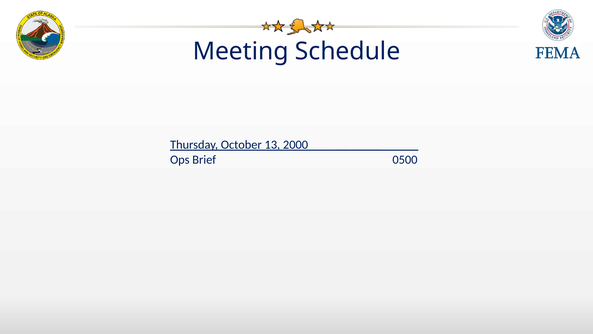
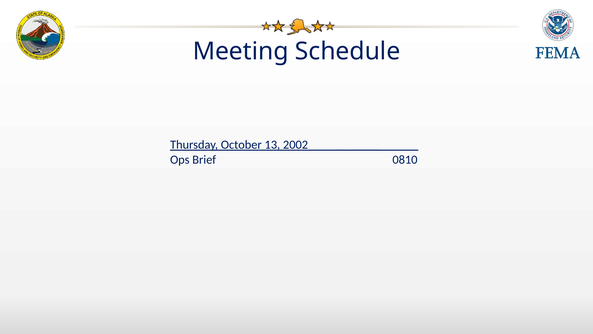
2000: 2000 -> 2002
0500: 0500 -> 0810
